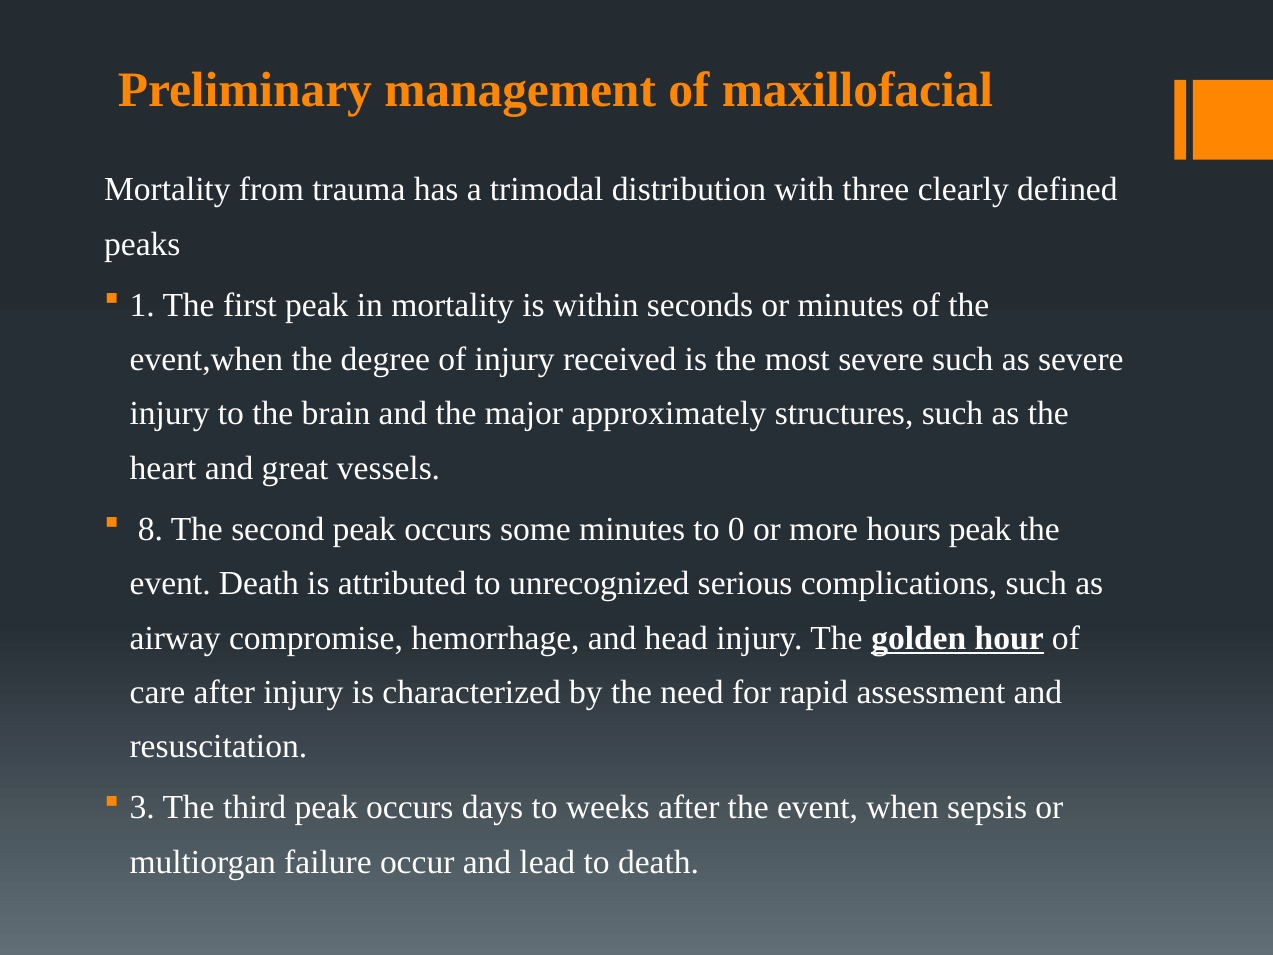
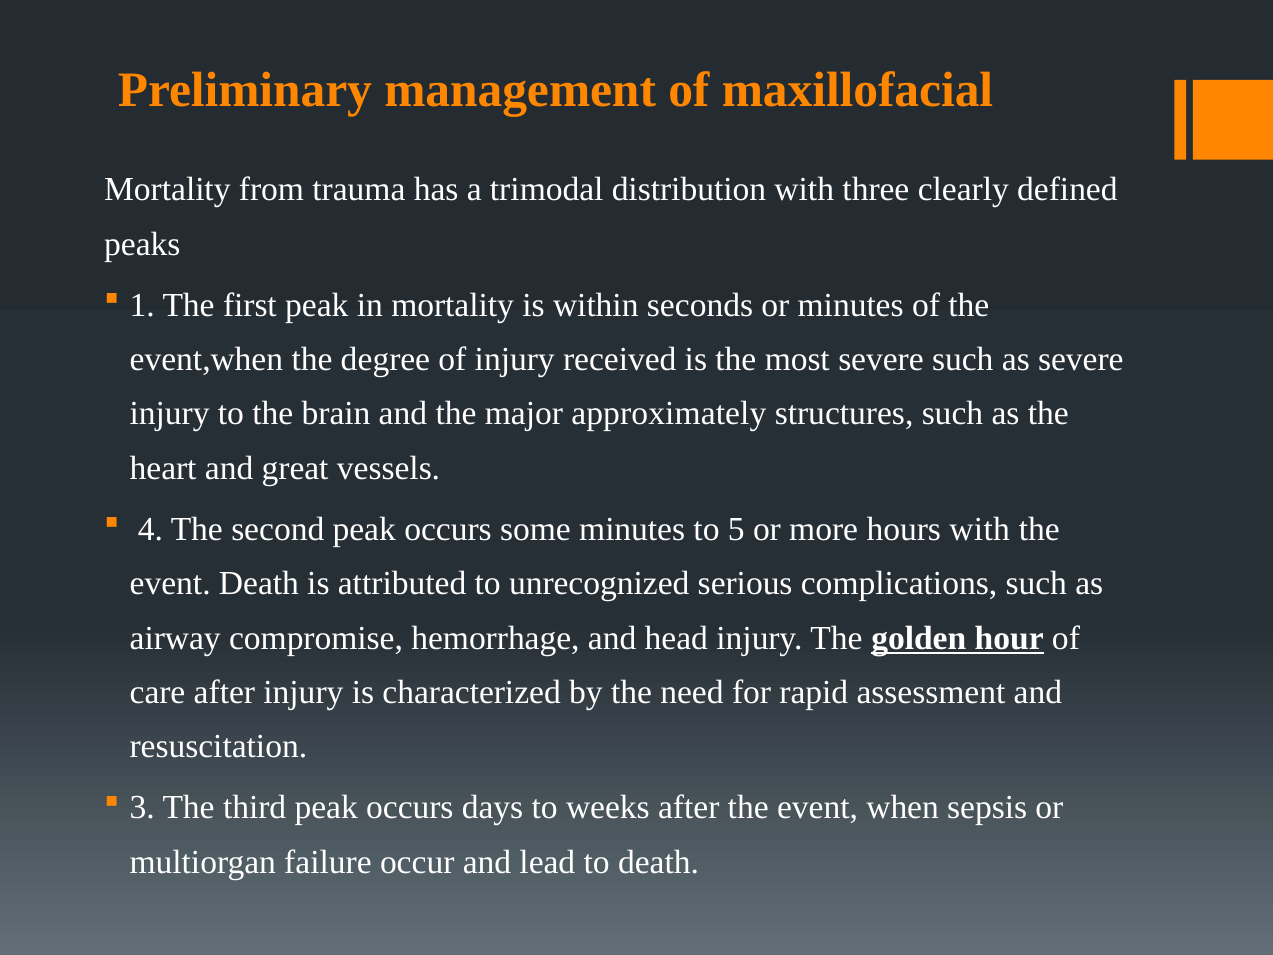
8: 8 -> 4
0: 0 -> 5
hours peak: peak -> with
